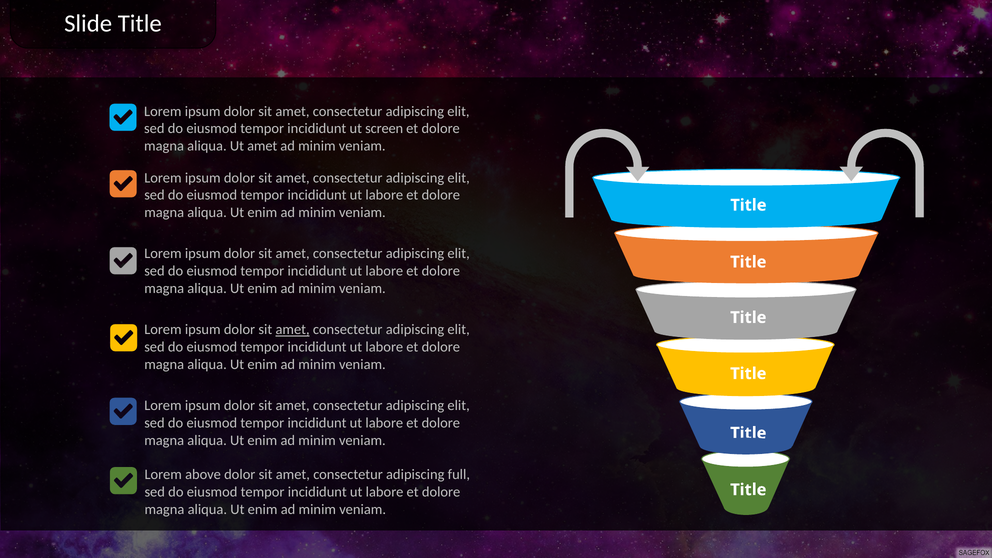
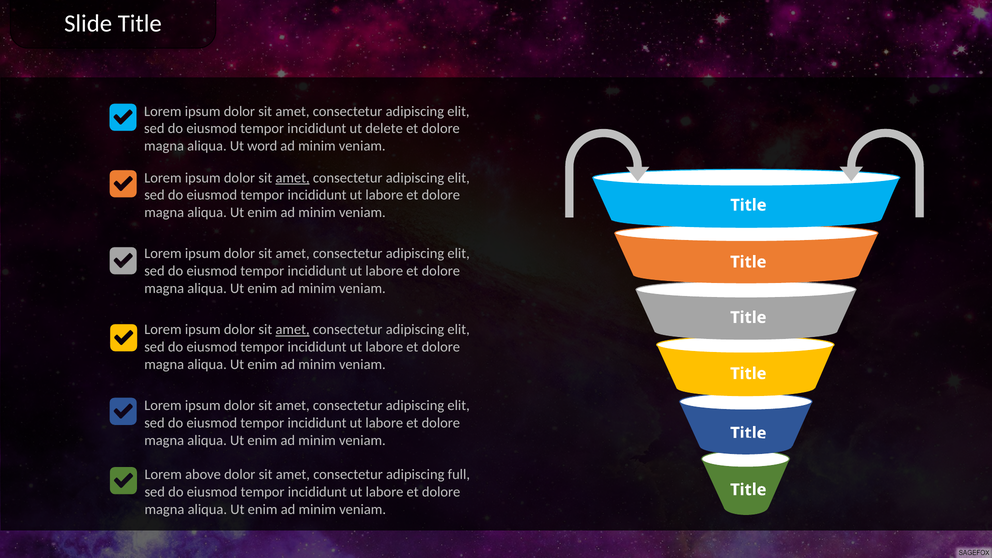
screen: screen -> delete
Ut amet: amet -> word
amet at (293, 178) underline: none -> present
